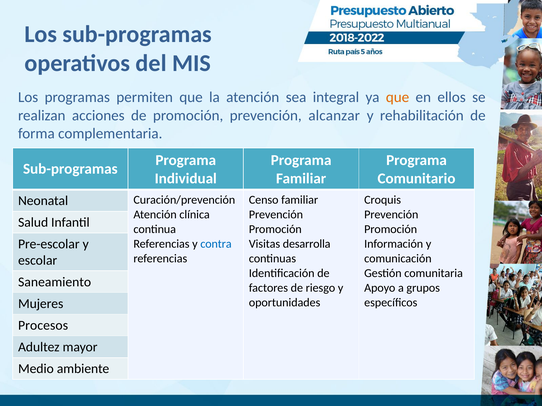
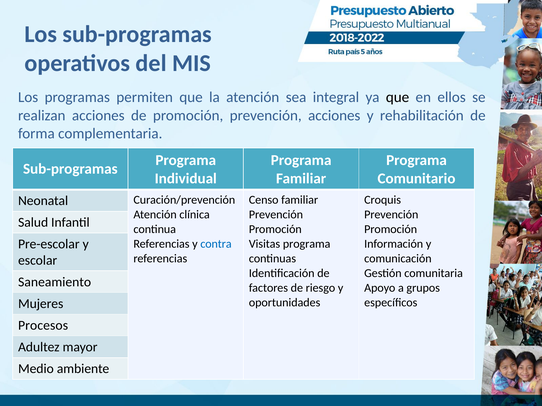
que at (398, 97) colour: orange -> black
prevención alcanzar: alcanzar -> acciones
Visitas desarrolla: desarrolla -> programa
